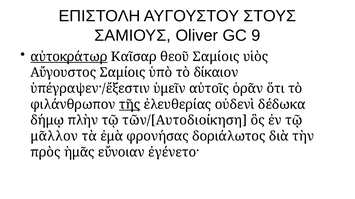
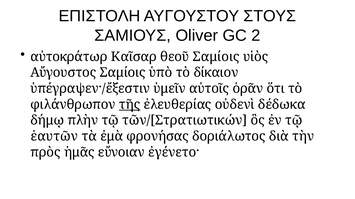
9: 9 -> 2
αὐτοκράτωρ underline: present -> none
τῶν/[Αυτοδιοίκηση: τῶν/[Αυτοδιοίκηση -> τῶν/[Στρατιωτικών
μᾶλλον: μᾶλλον -> ἑαυτῶν
